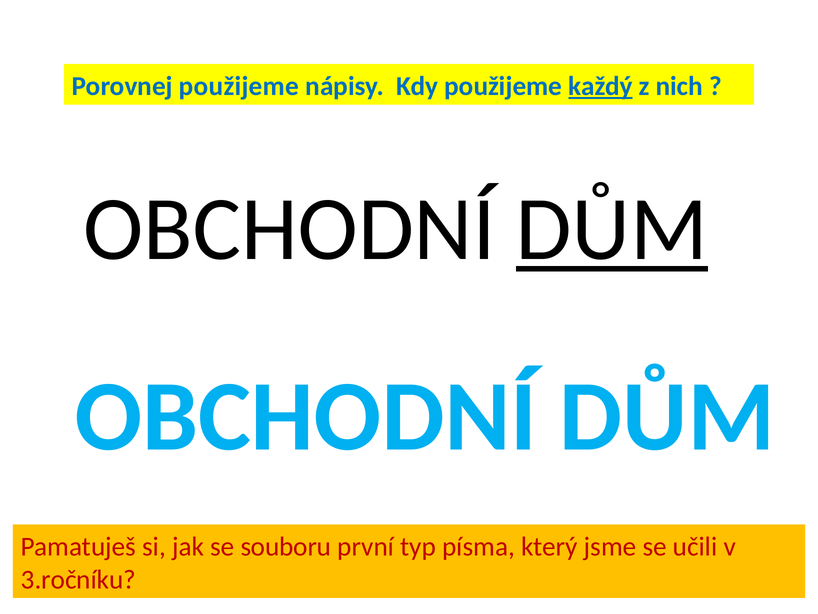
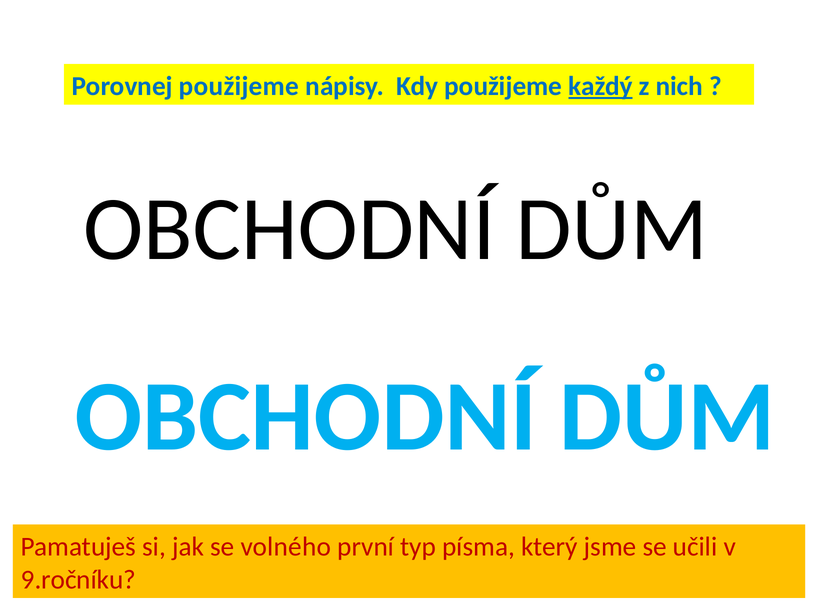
DŮM at (612, 229) underline: present -> none
souboru: souboru -> volného
3.ročníku: 3.ročníku -> 9.ročníku
